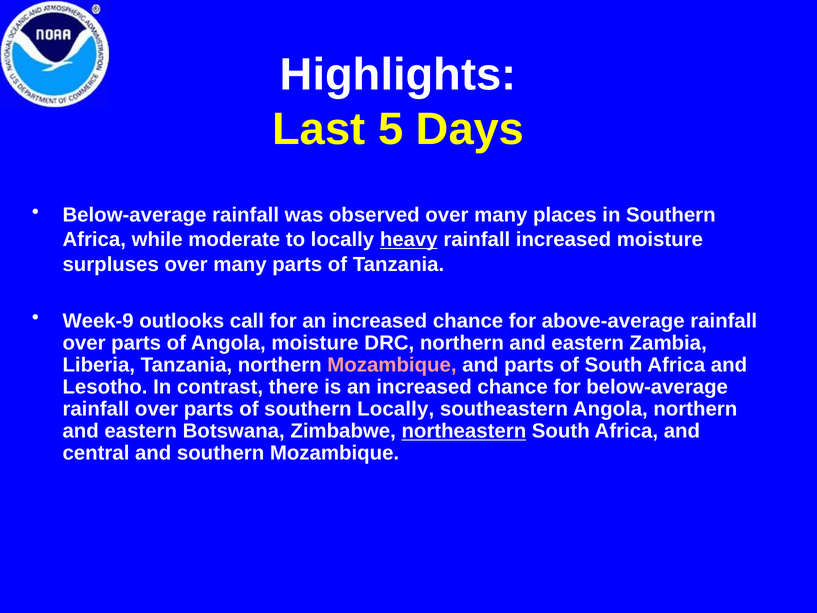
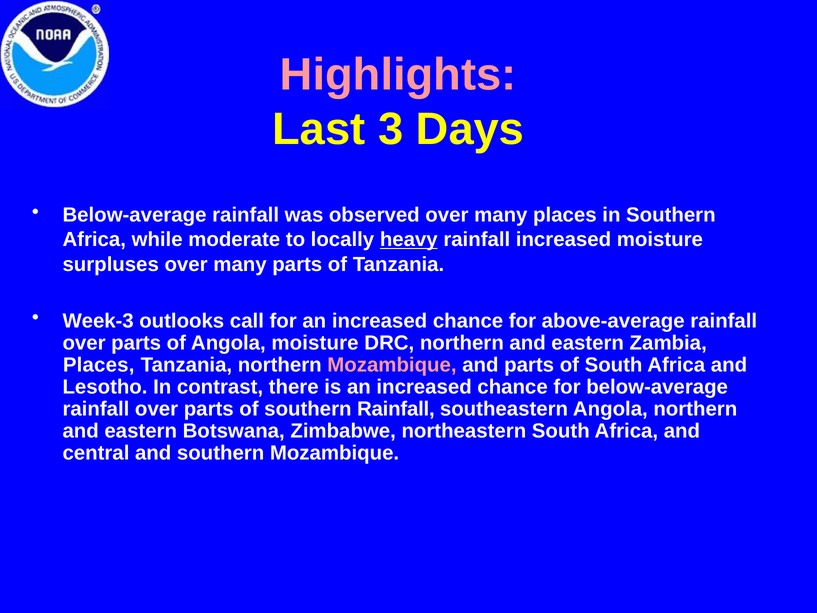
Highlights colour: white -> pink
5: 5 -> 3
Week-9: Week-9 -> Week-3
Liberia at (99, 365): Liberia -> Places
southern Locally: Locally -> Rainfall
northeastern underline: present -> none
